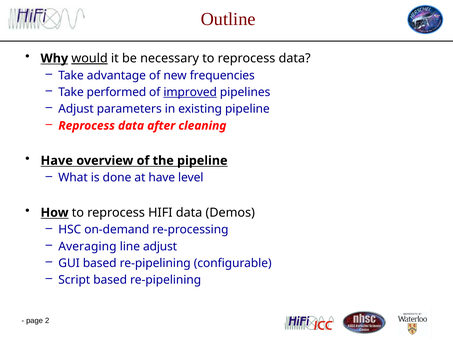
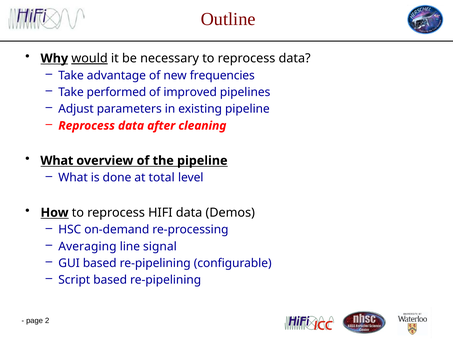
improved underline: present -> none
Have at (57, 161): Have -> What
at have: have -> total
line adjust: adjust -> signal
